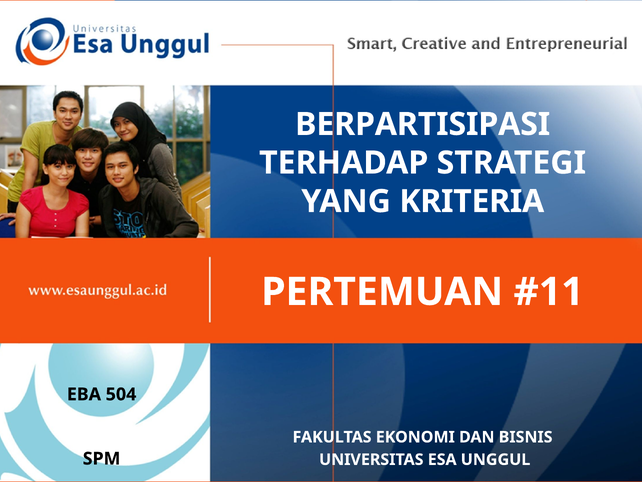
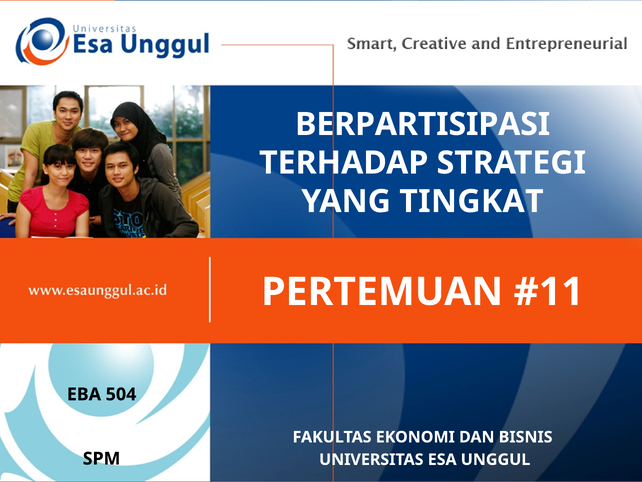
KRITERIA: KRITERIA -> TINGKAT
